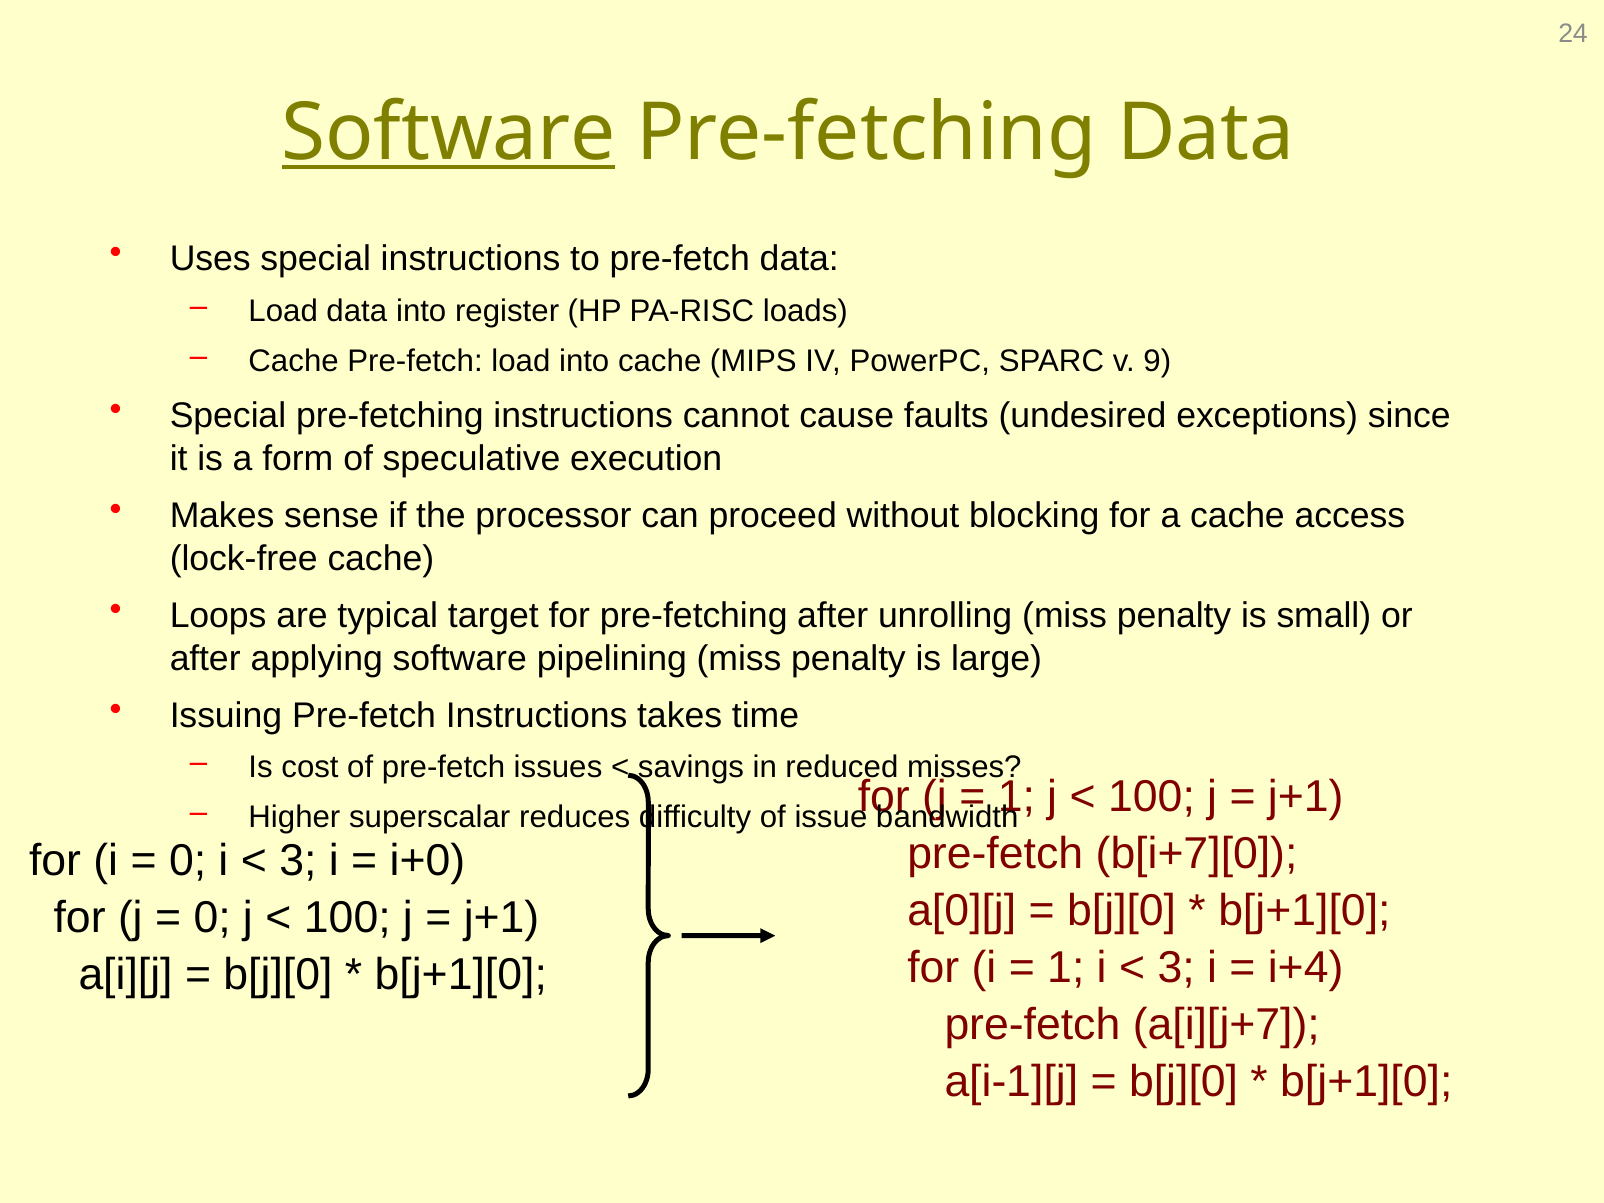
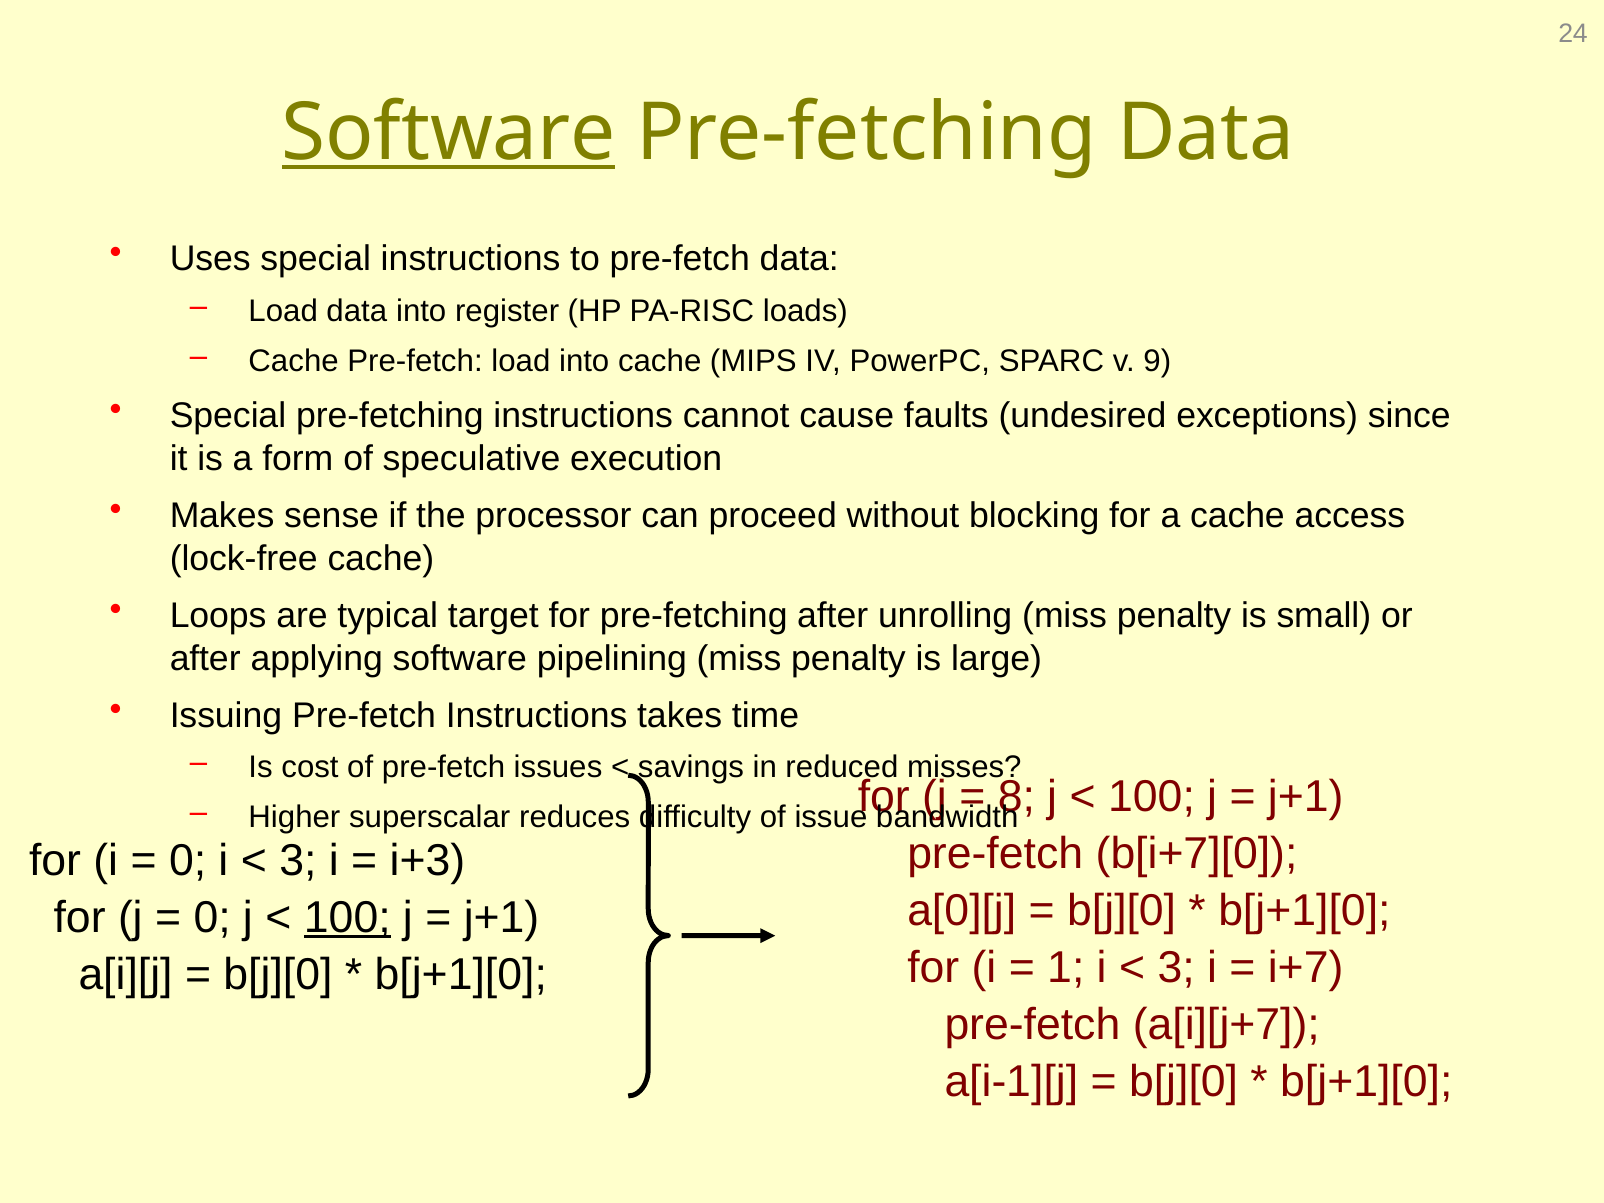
1 at (1016, 796): 1 -> 8
i+0: i+0 -> i+3
100 at (347, 917) underline: none -> present
i+4: i+4 -> i+7
